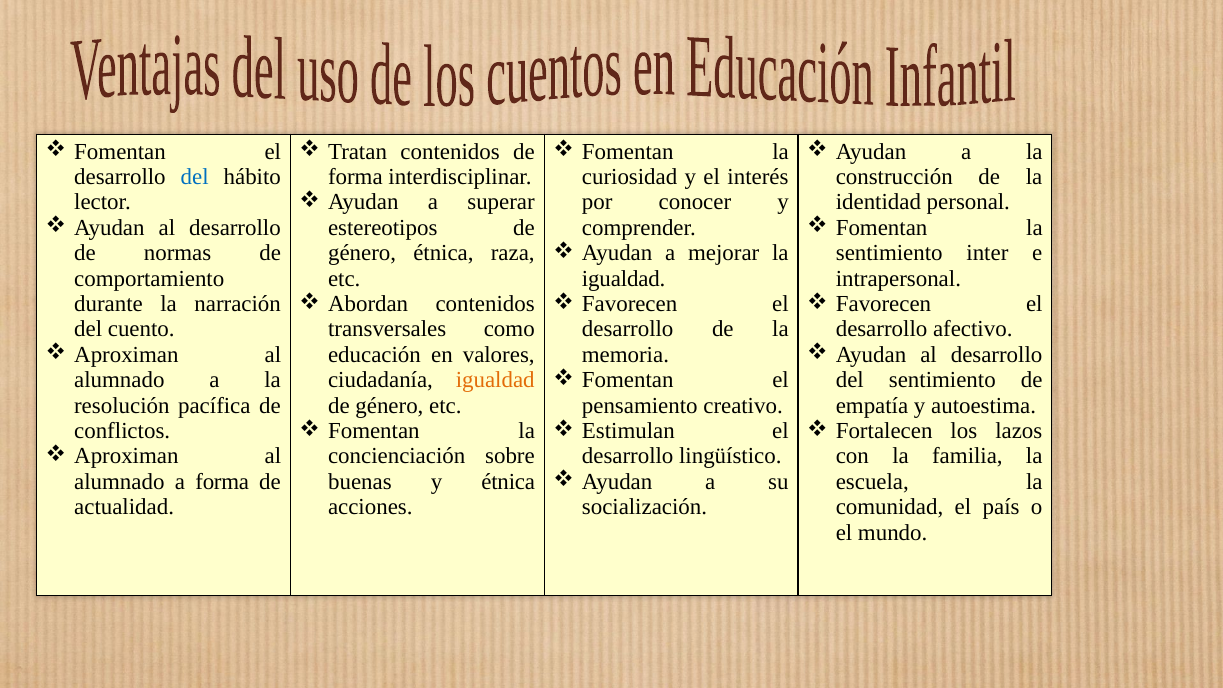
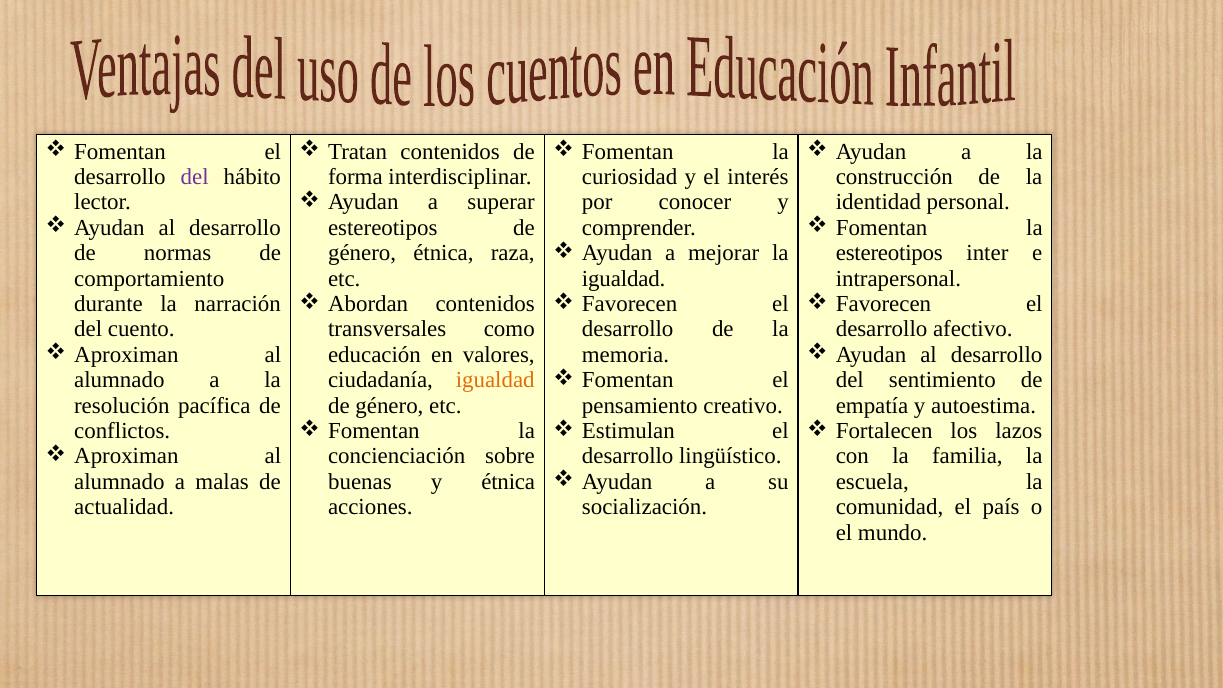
del at (195, 177) colour: blue -> purple
sentimiento at (889, 253): sentimiento -> estereotipos
a forma: forma -> malas
